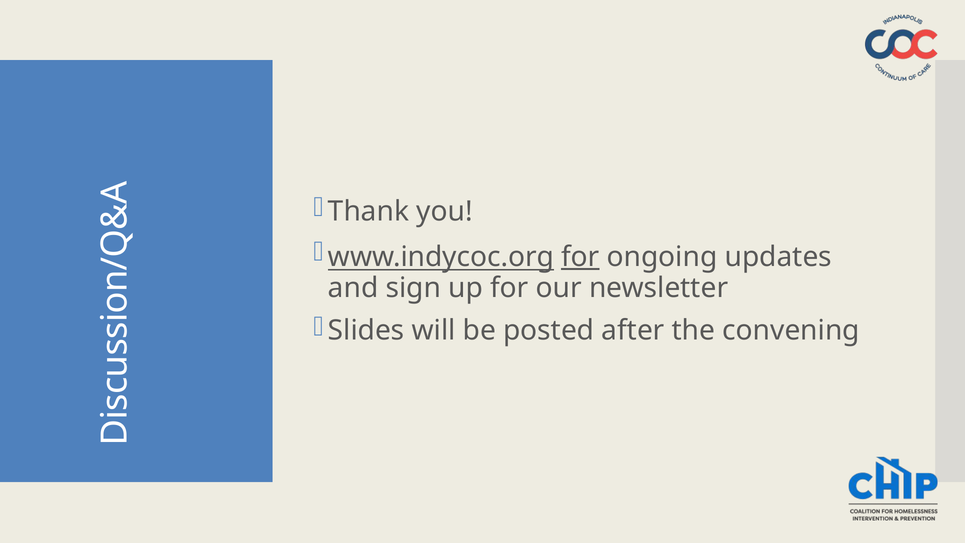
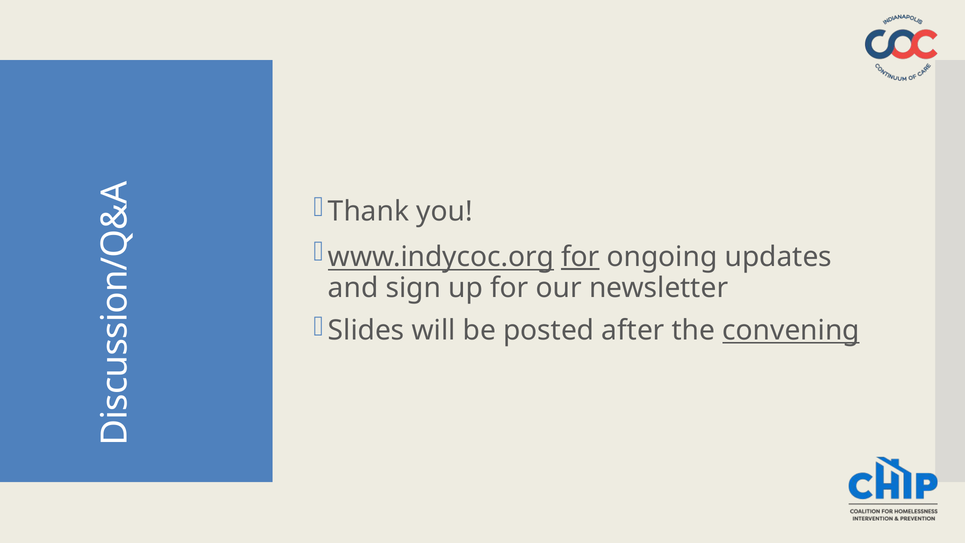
convening underline: none -> present
